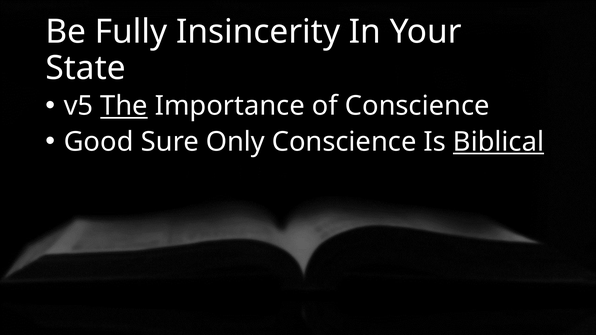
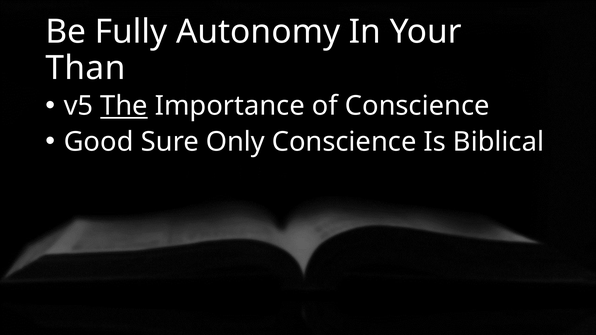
Insincerity: Insincerity -> Autonomy
State: State -> Than
Biblical underline: present -> none
